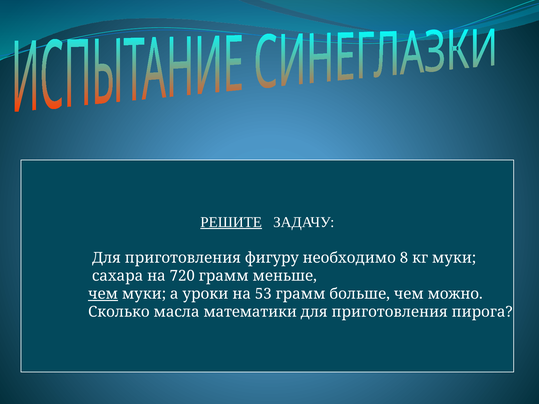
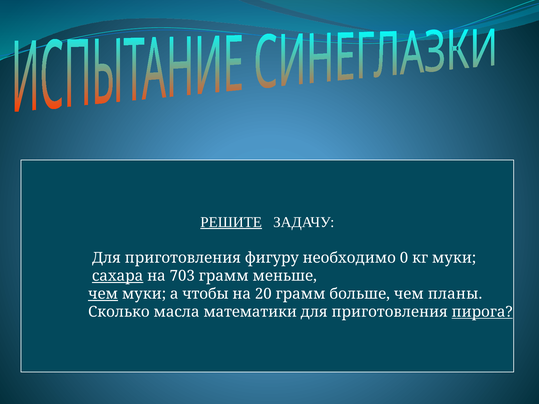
8: 8 -> 0
сахара underline: none -> present
720: 720 -> 703
уроки: уроки -> чтобы
53: 53 -> 20
можно: можно -> планы
пирога underline: none -> present
